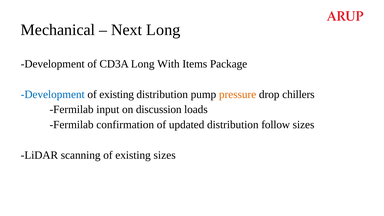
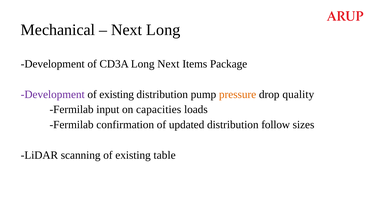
Long With: With -> Next
Development at (53, 94) colour: blue -> purple
chillers: chillers -> quality
discussion: discussion -> capacities
existing sizes: sizes -> table
